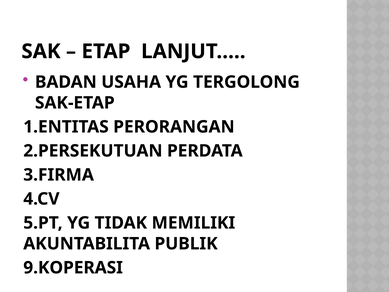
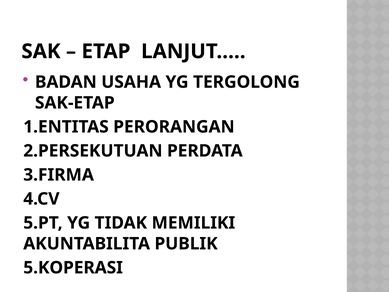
9.KOPERASI: 9.KOPERASI -> 5.KOPERASI
